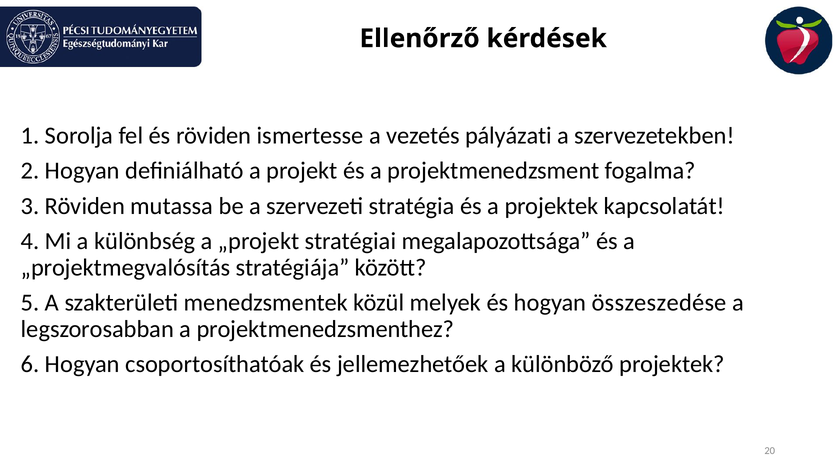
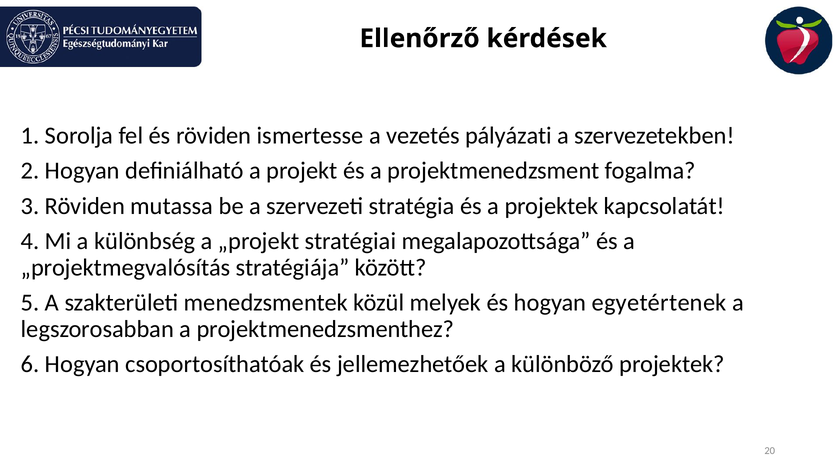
összeszedése: összeszedése -> egyetértenek
